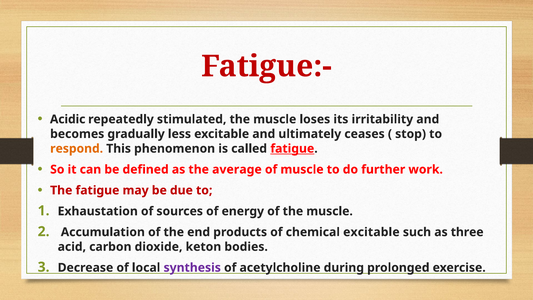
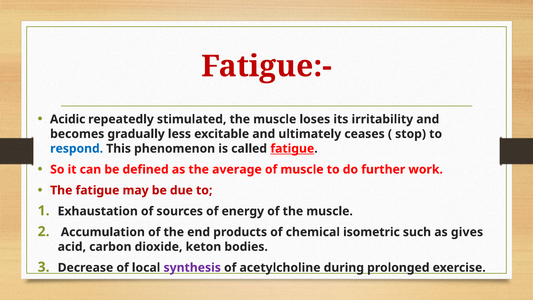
respond colour: orange -> blue
chemical excitable: excitable -> isometric
three: three -> gives
